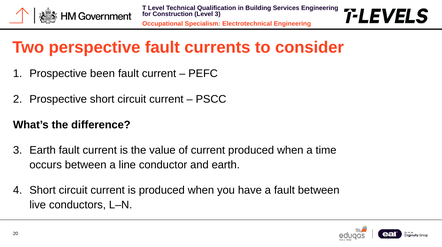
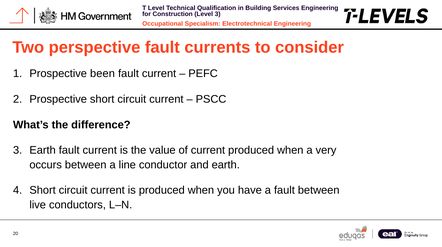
time: time -> very
